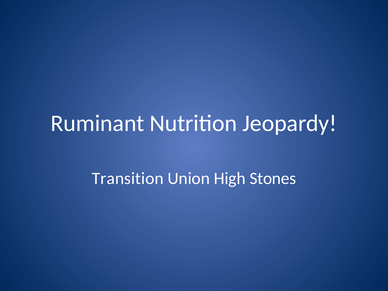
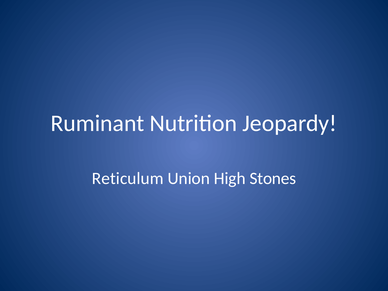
Transition: Transition -> Reticulum
